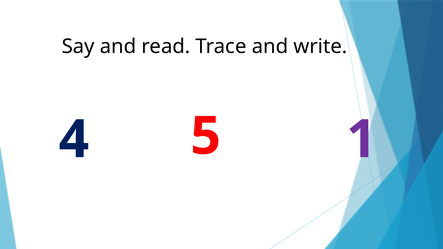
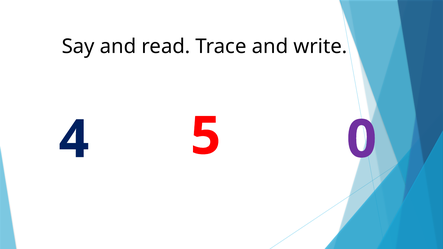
1: 1 -> 0
